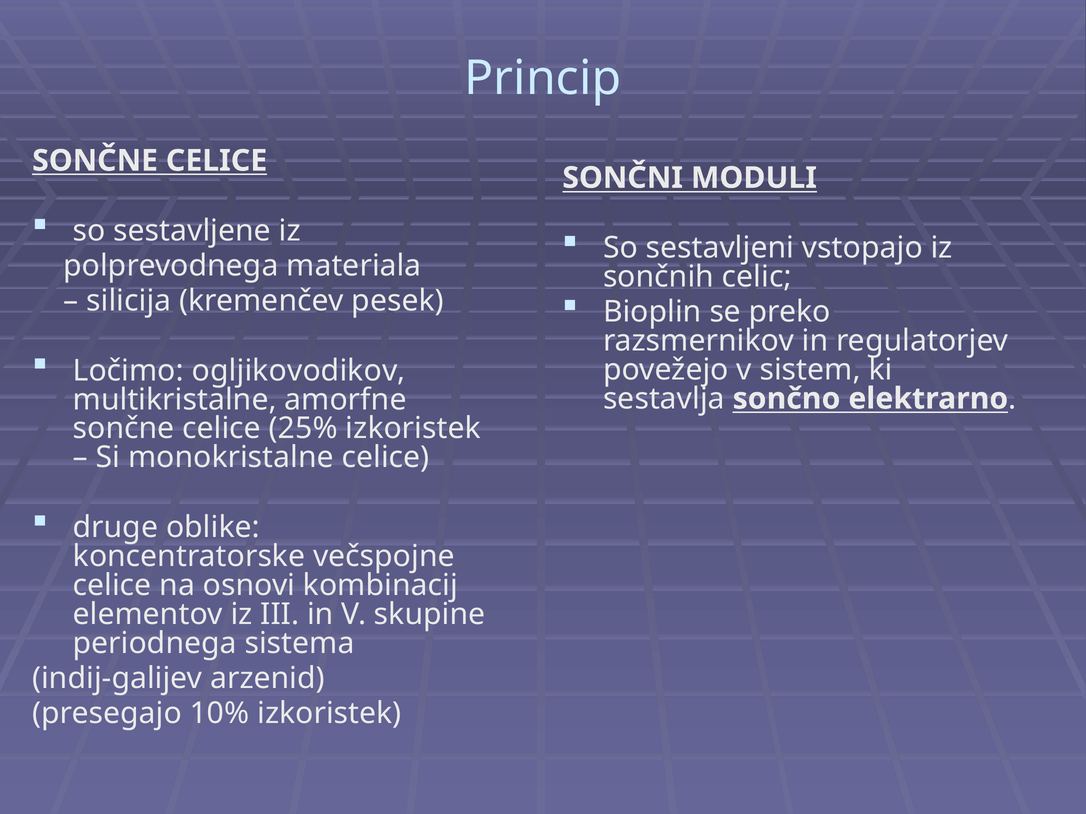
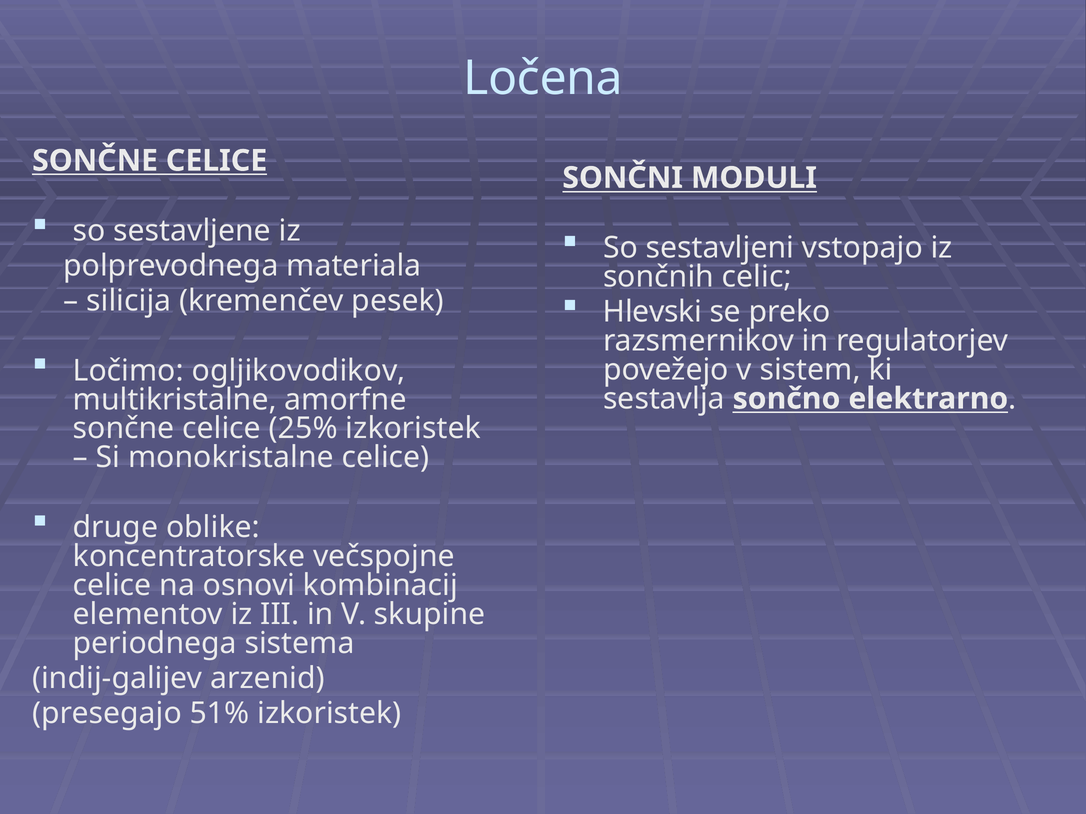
Princip: Princip -> Ločena
Bioplin: Bioplin -> Hlevski
10%: 10% -> 51%
